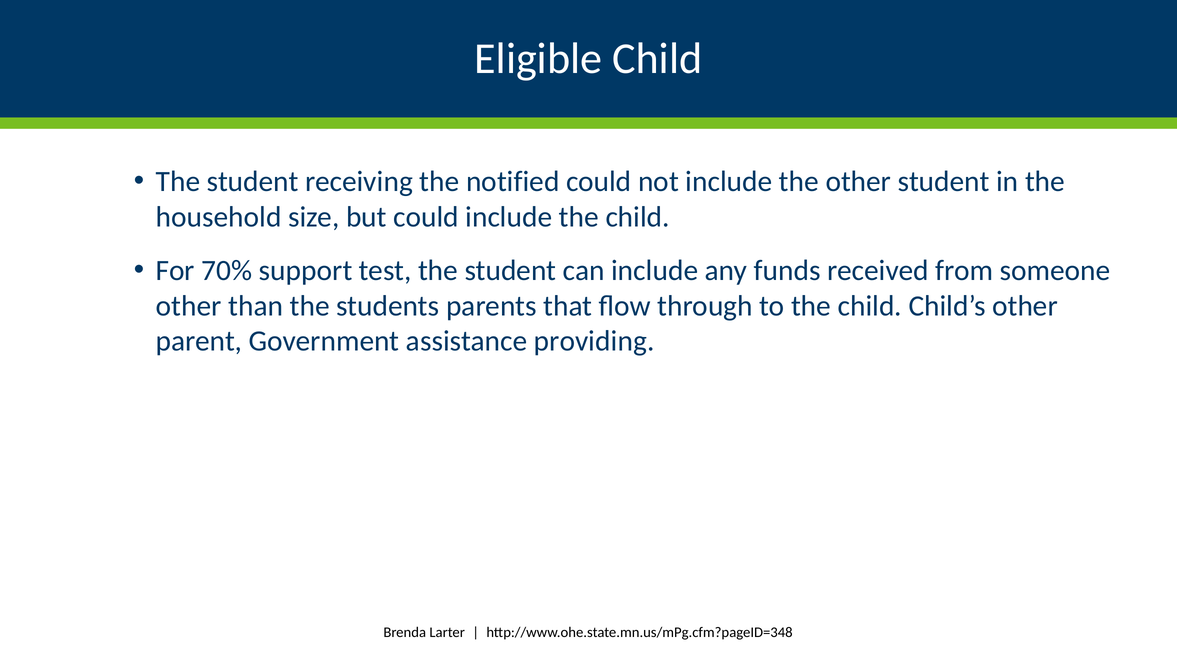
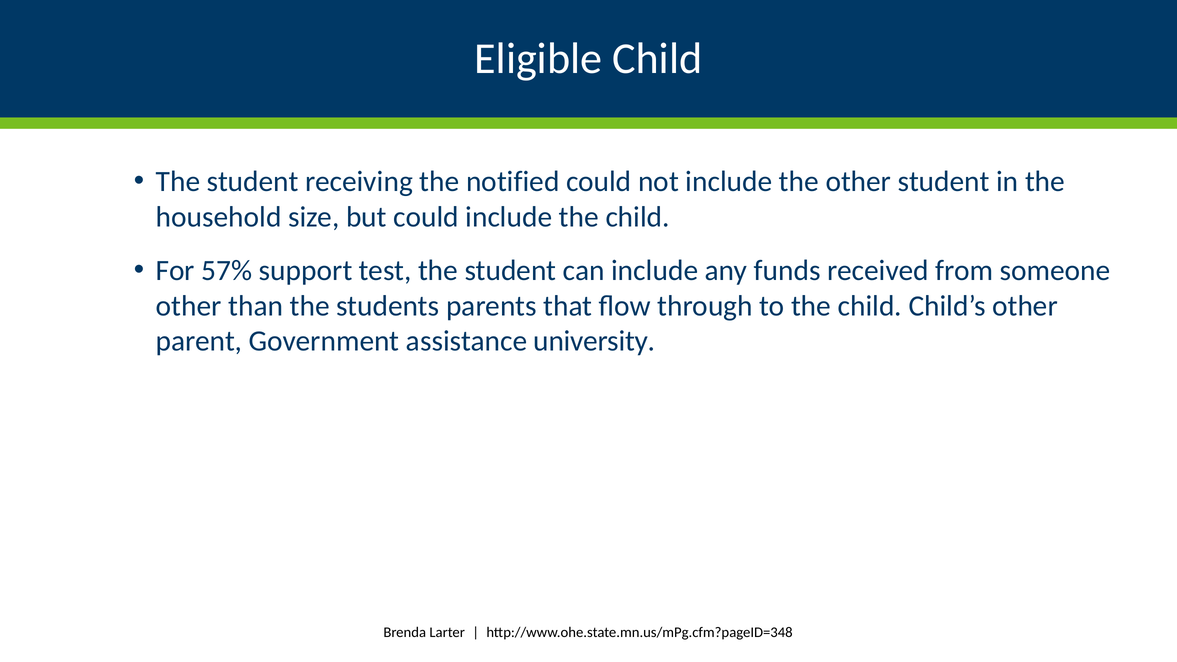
70%: 70% -> 57%
providing: providing -> university
